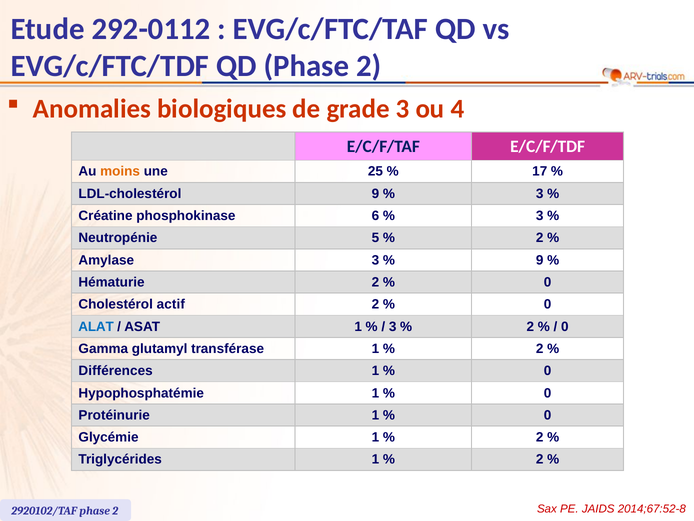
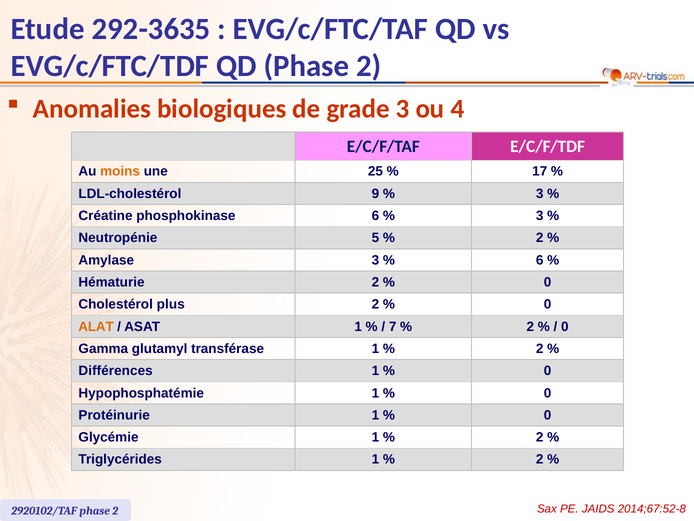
292-0112: 292-0112 -> 292-3635
9 at (540, 260): 9 -> 6
actif: actif -> plus
ALAT colour: blue -> orange
3 at (393, 326): 3 -> 7
